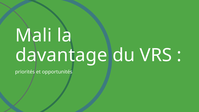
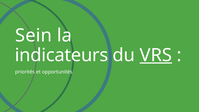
Mali: Mali -> Sein
davantage: davantage -> indicateurs
VRS underline: none -> present
